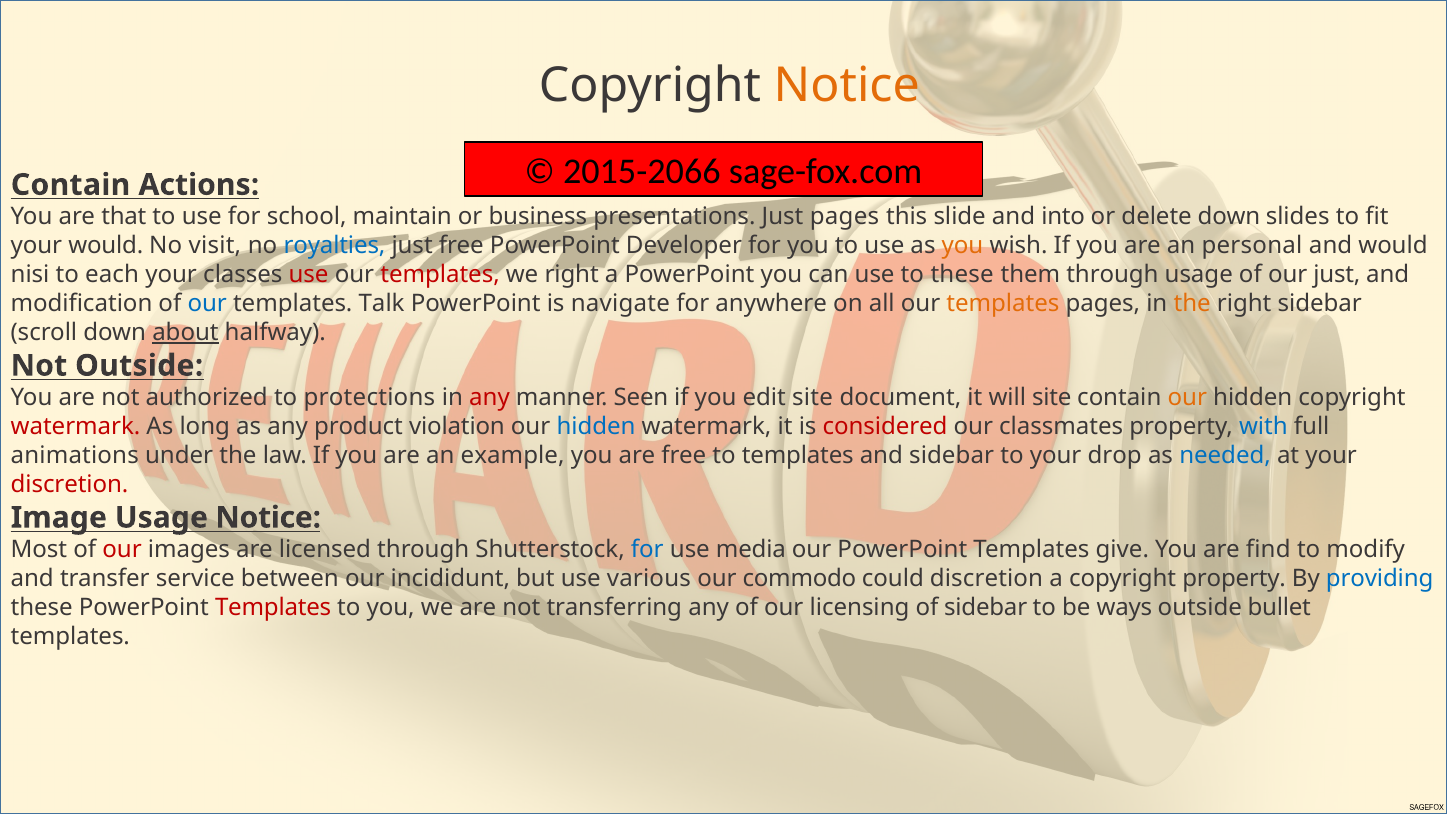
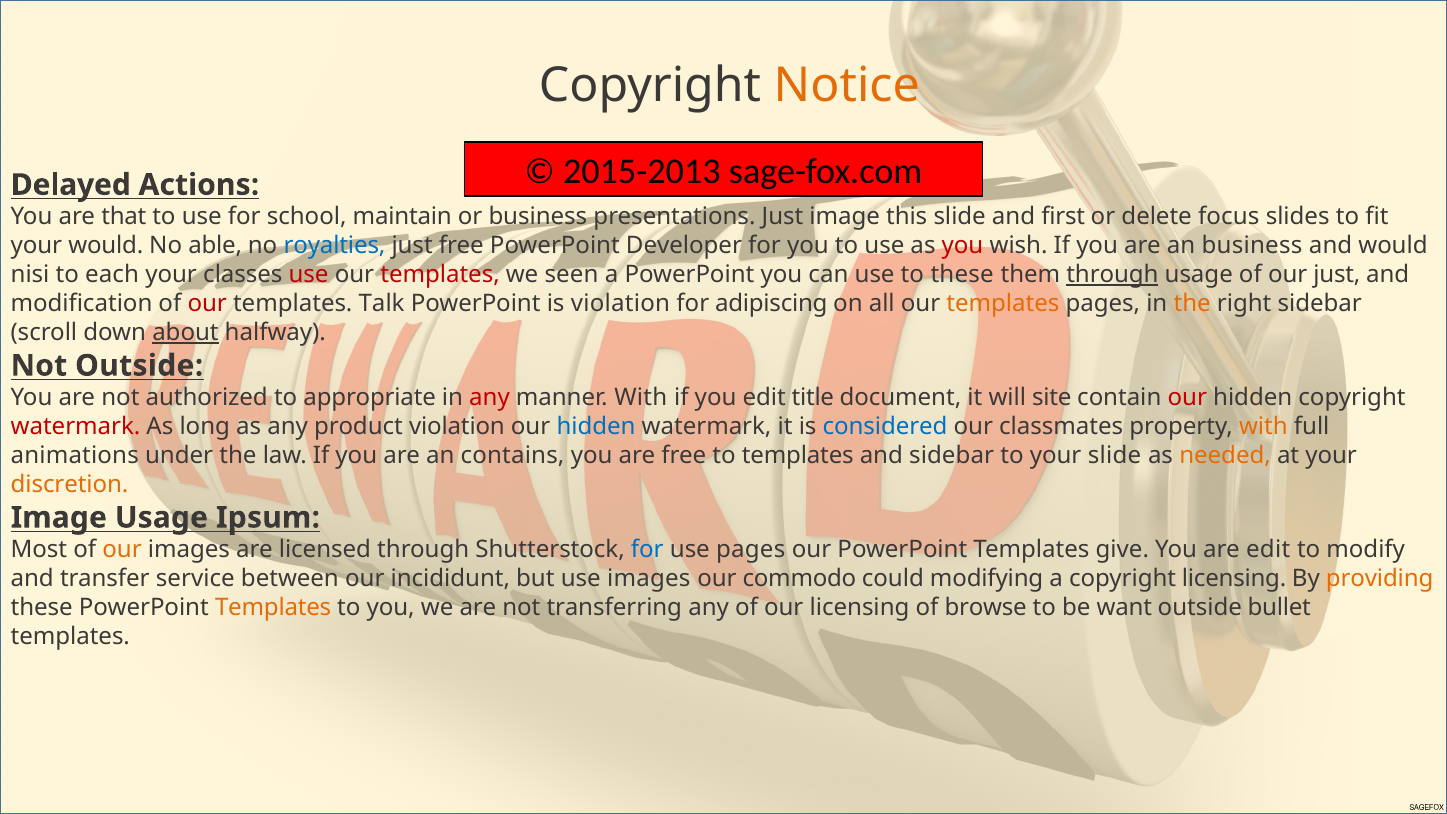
2015-2066: 2015-2066 -> 2015-2013
Contain at (70, 185): Contain -> Delayed
Just pages: pages -> image
into: into -> first
delete down: down -> focus
visit: visit -> able
you at (963, 246) colour: orange -> red
an personal: personal -> business
we right: right -> seen
through at (1112, 275) underline: none -> present
our at (207, 304) colour: blue -> red
is navigate: navigate -> violation
anywhere: anywhere -> adipiscing
protections: protections -> appropriate
manner Seen: Seen -> With
edit site: site -> title
our at (1187, 398) colour: orange -> red
considered colour: red -> blue
with at (1263, 427) colour: blue -> orange
example: example -> contains
your drop: drop -> slide
needed colour: blue -> orange
discretion at (70, 485) colour: red -> orange
Usage Notice: Notice -> Ipsum
our at (122, 550) colour: red -> orange
use media: media -> pages
are find: find -> edit
use various: various -> images
could discretion: discretion -> modifying
copyright property: property -> licensing
providing colour: blue -> orange
Templates at (273, 608) colour: red -> orange
of sidebar: sidebar -> browse
ways: ways -> want
